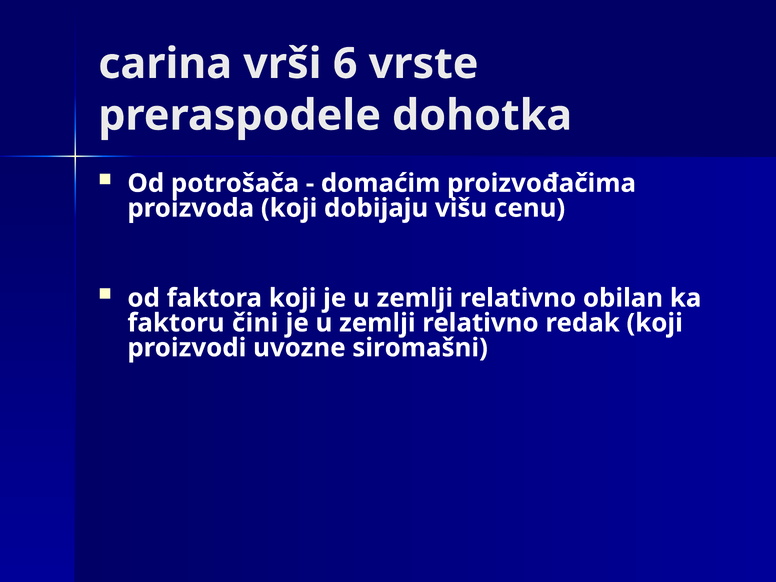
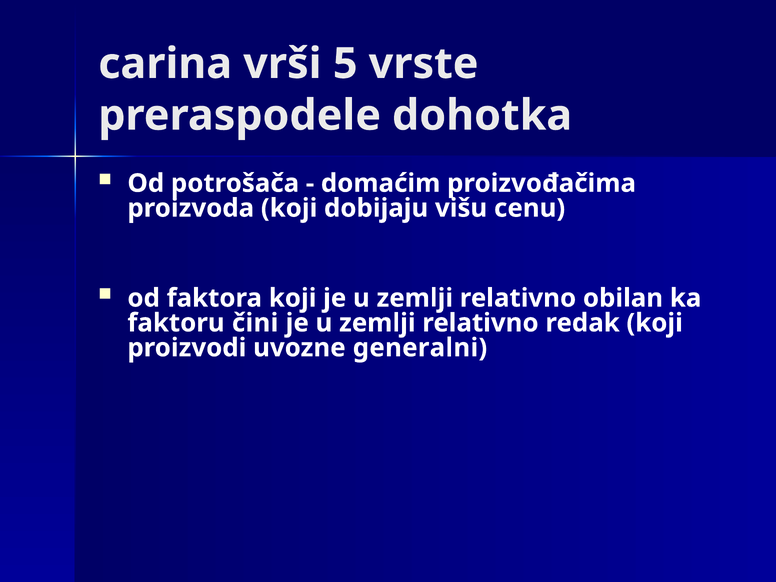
6: 6 -> 5
siromašni: siromašni -> generalni
